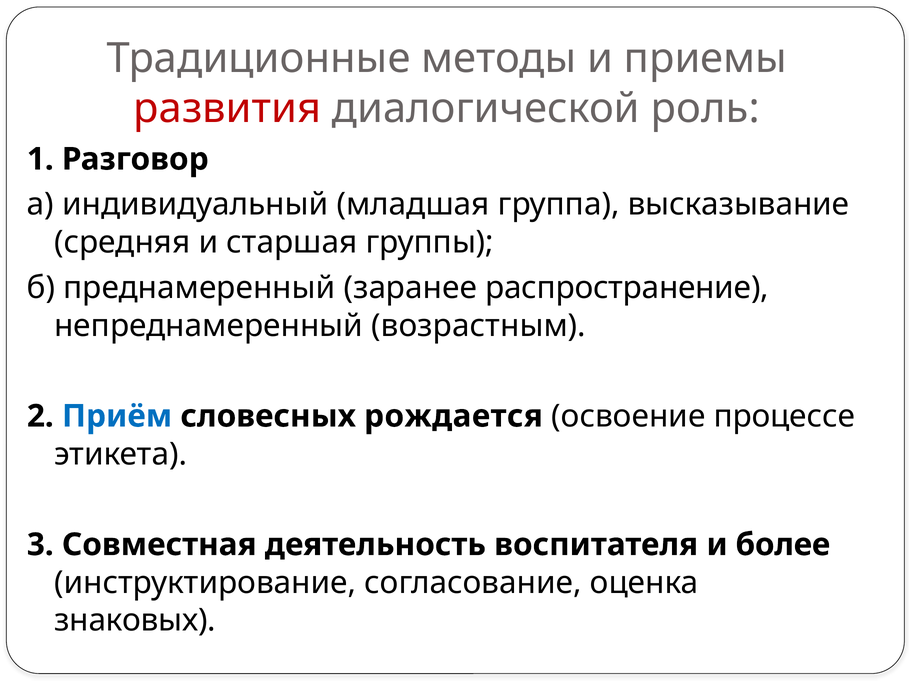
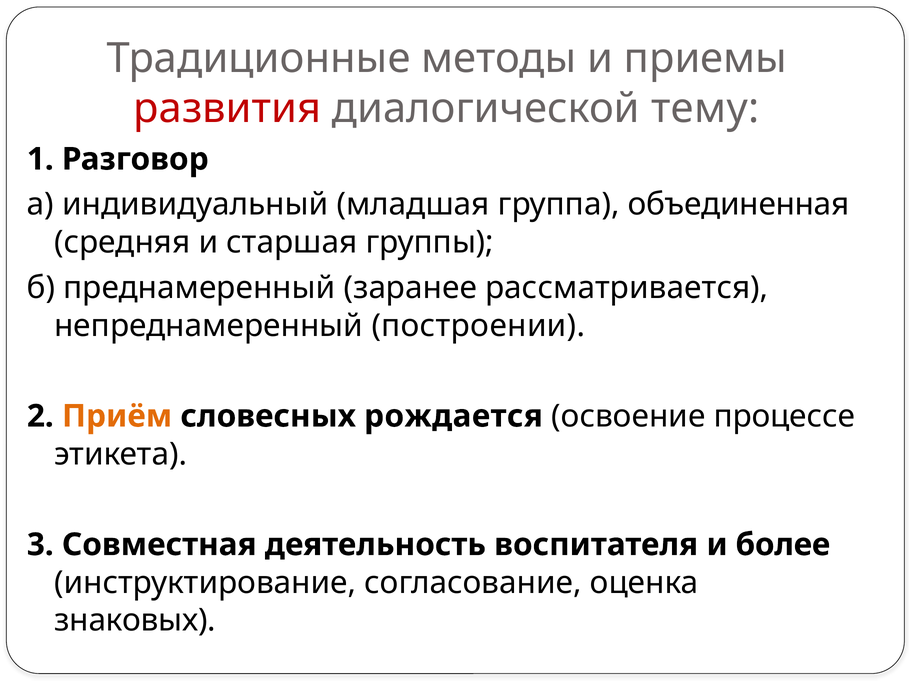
роль: роль -> тему
высказывание: высказывание -> объединенная
распространение: распространение -> рассматривается
возрастным: возрастным -> построении
Приём colour: blue -> orange
